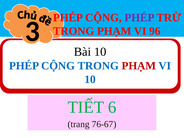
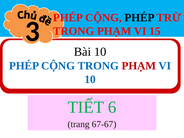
PHÉP at (139, 18) colour: purple -> black
96: 96 -> 15
76-67: 76-67 -> 67-67
